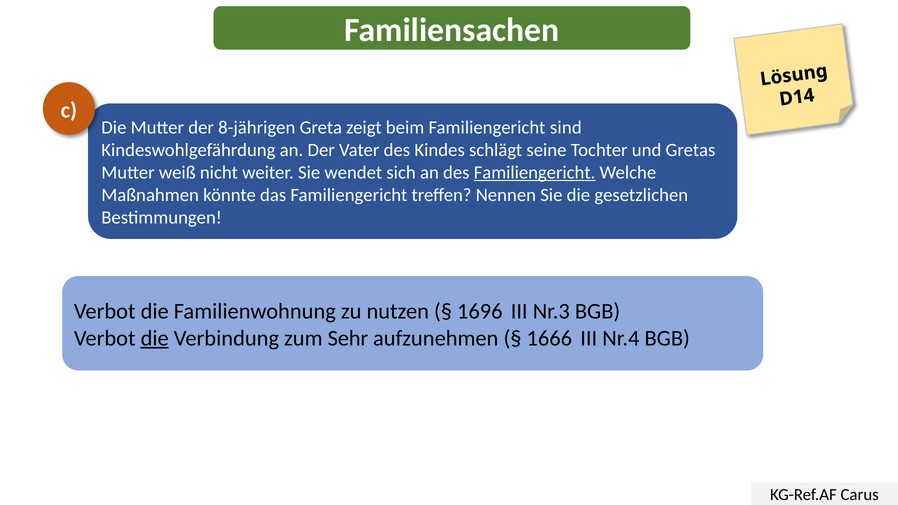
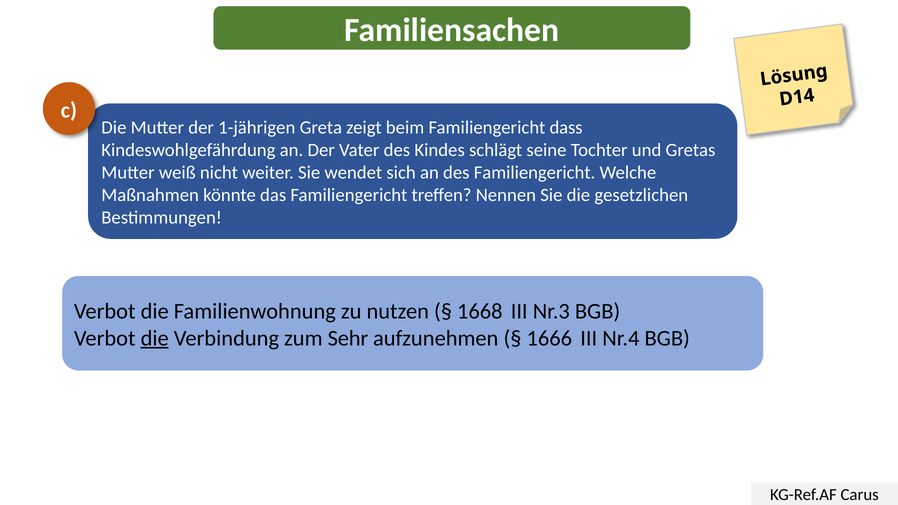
8-jährigen: 8-jährigen -> 1-jährigen
sind: sind -> dass
Familiengericht at (535, 172) underline: present -> none
1696: 1696 -> 1668
